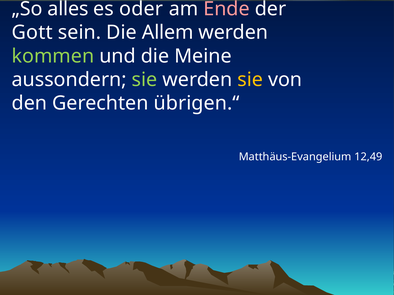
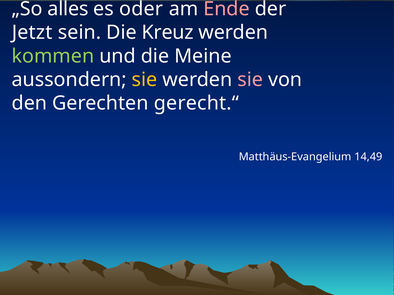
Gott: Gott -> Jetzt
Allem: Allem -> Kreuz
sie at (145, 80) colour: light green -> yellow
sie at (250, 80) colour: yellow -> pink
übrigen.“: übrigen.“ -> gerecht.“
12,49: 12,49 -> 14,49
